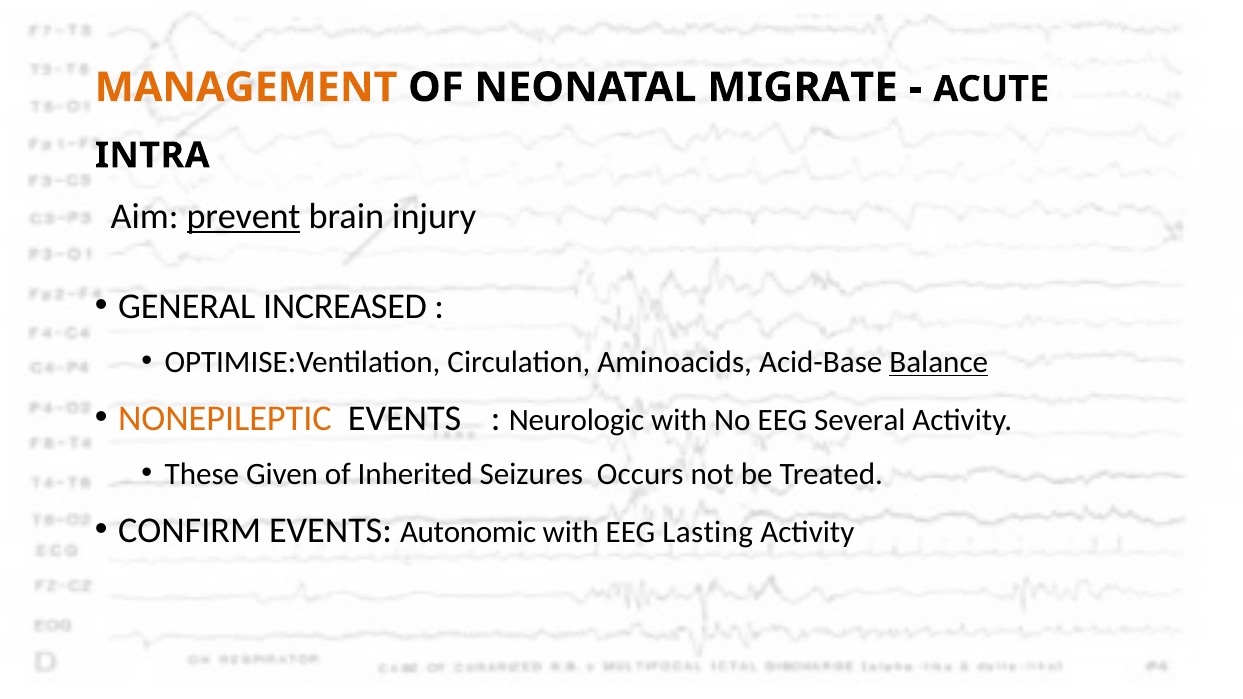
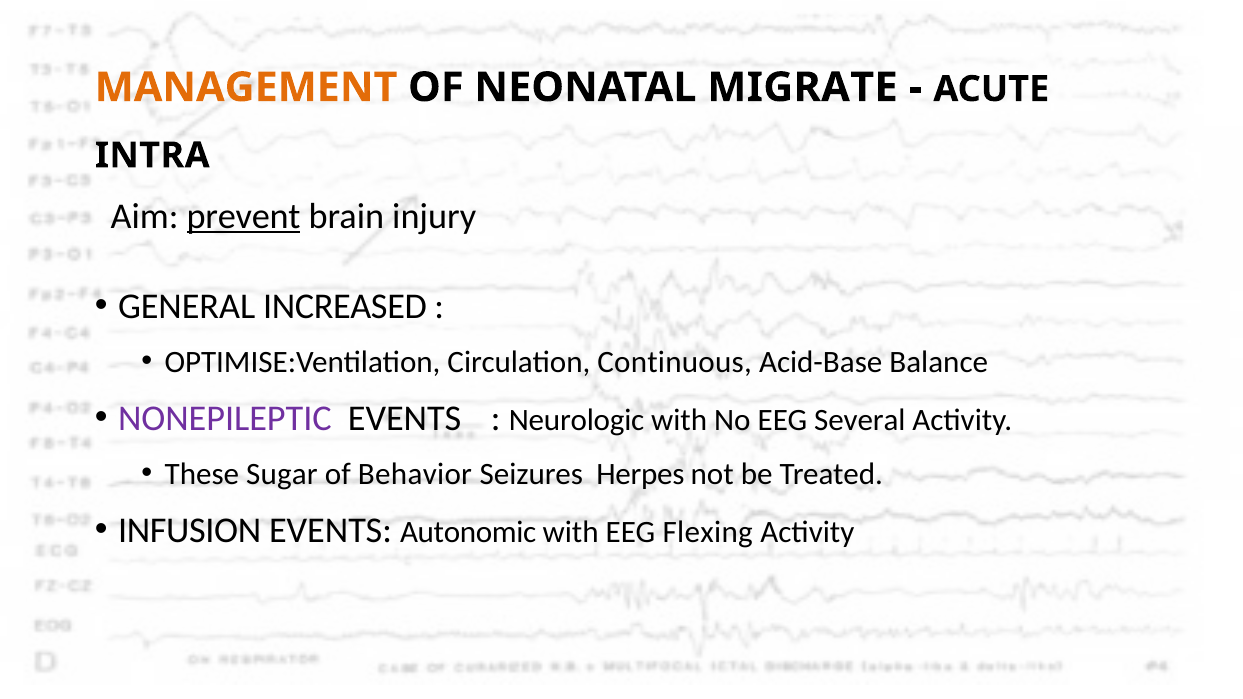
Aminoacids: Aminoacids -> Continuous
Balance underline: present -> none
NONEPILEPTIC colour: orange -> purple
Given: Given -> Sugar
Inherited: Inherited -> Behavior
Occurs: Occurs -> Herpes
CONFIRM: CONFIRM -> INFUSION
Lasting: Lasting -> Flexing
